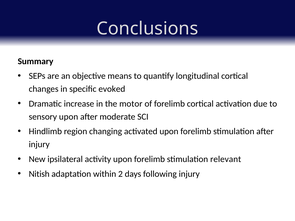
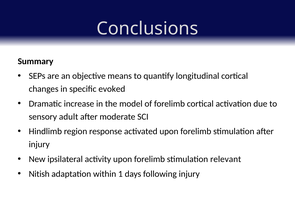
motor: motor -> model
sensory upon: upon -> adult
changing: changing -> response
2: 2 -> 1
